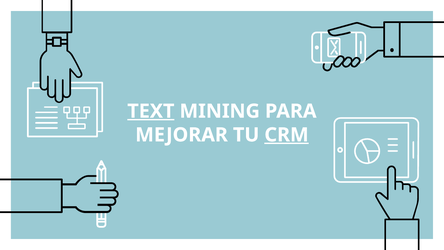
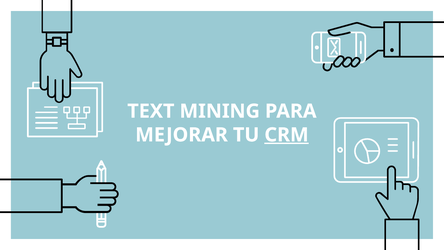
TEXT underline: present -> none
